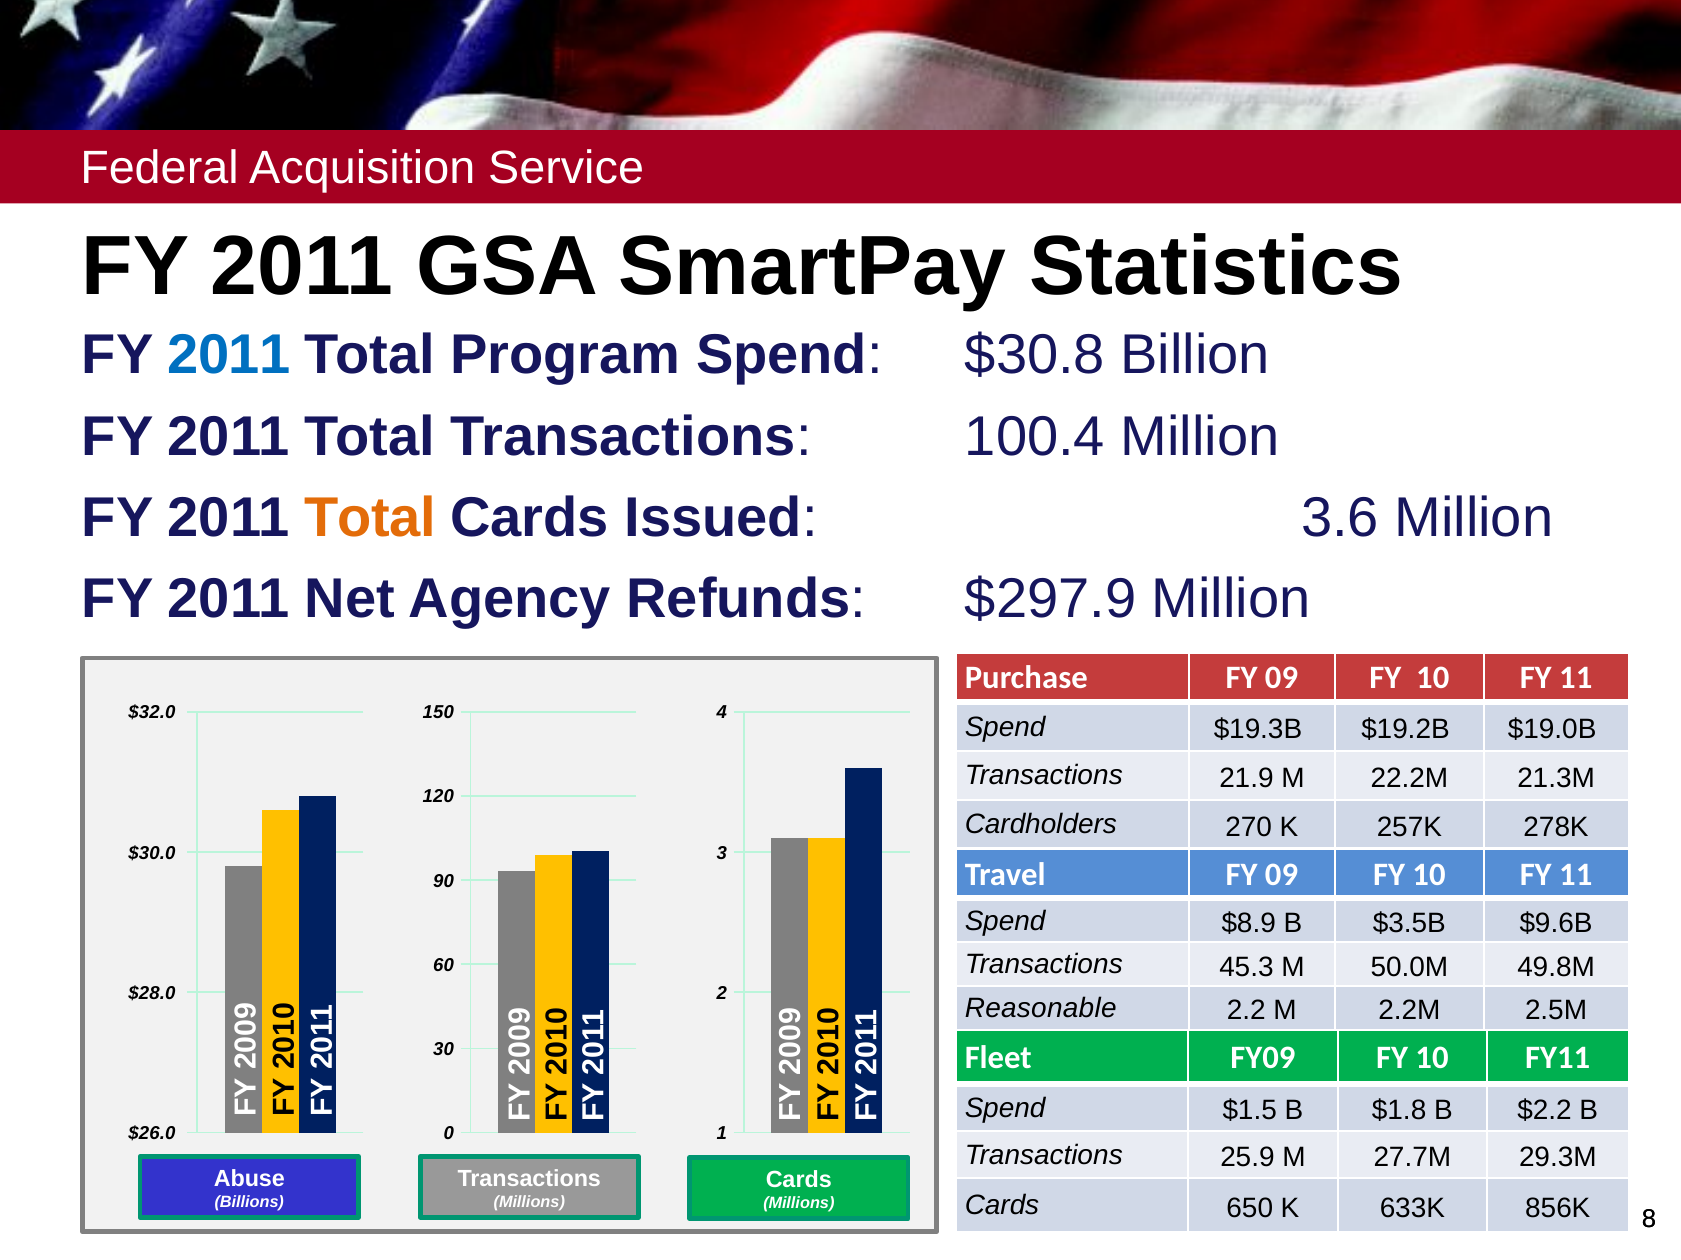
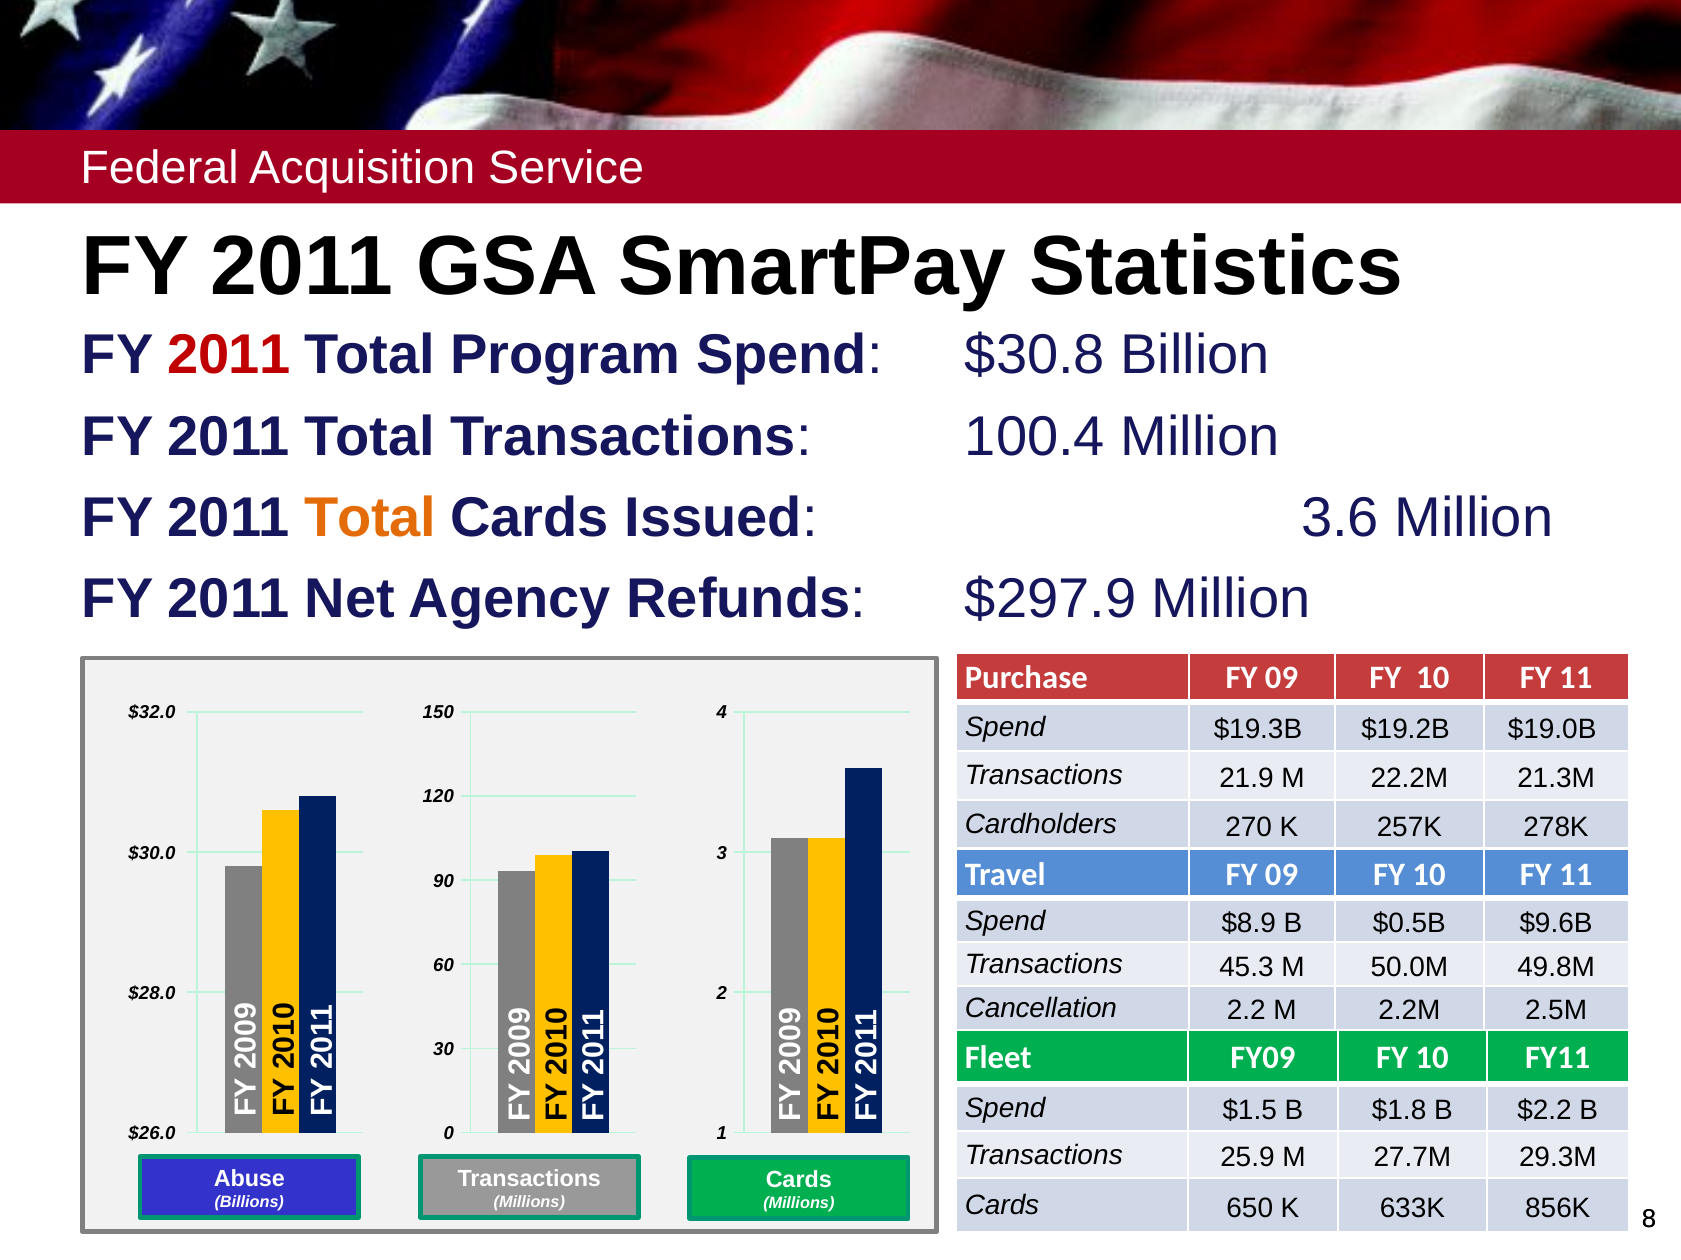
2011 at (229, 356) colour: blue -> red
$3.5B: $3.5B -> $0.5B
Reasonable: Reasonable -> Cancellation
